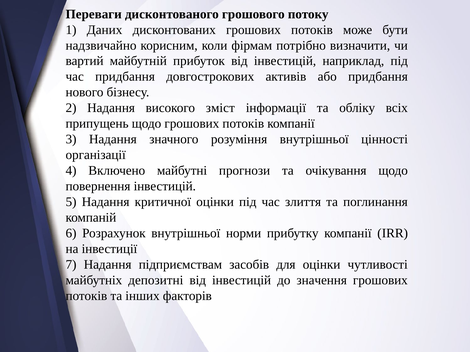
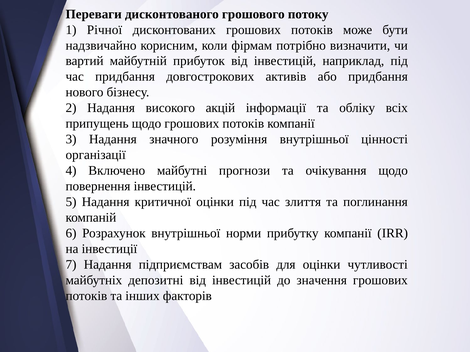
Даних: Даних -> Річної
зміст: зміст -> акцій
